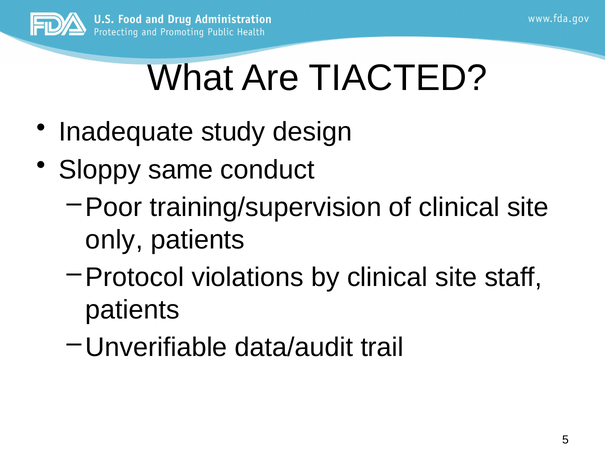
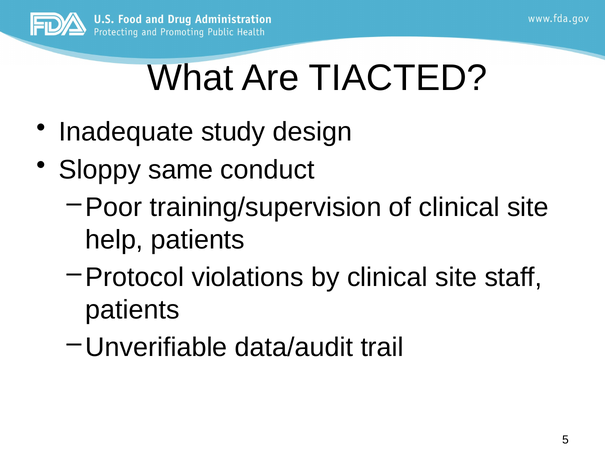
only: only -> help
